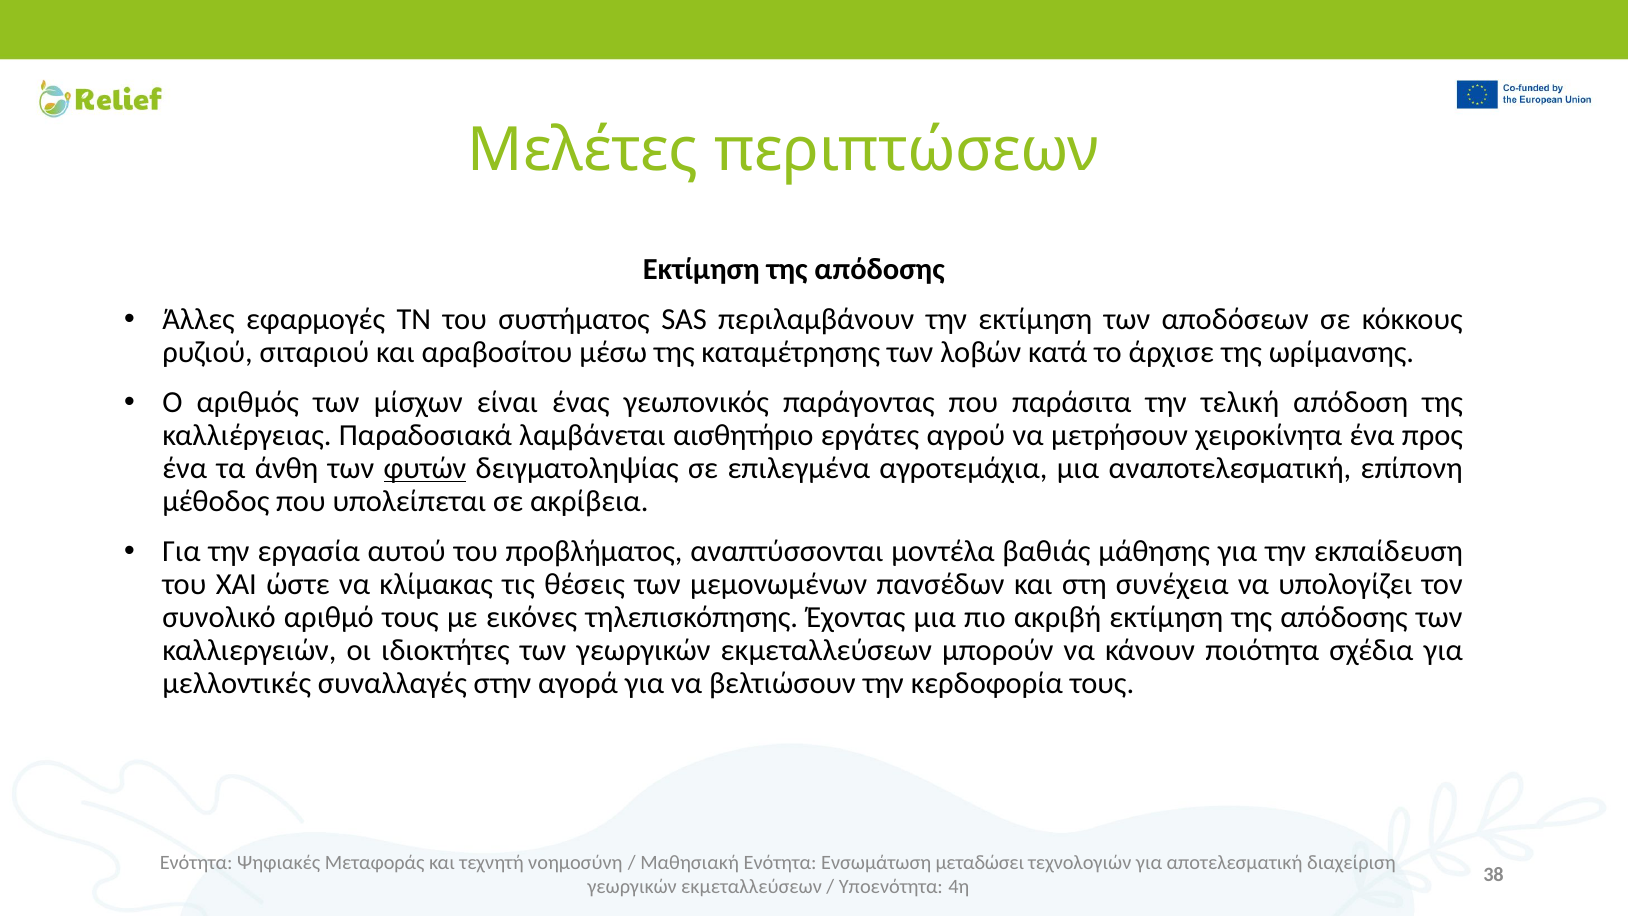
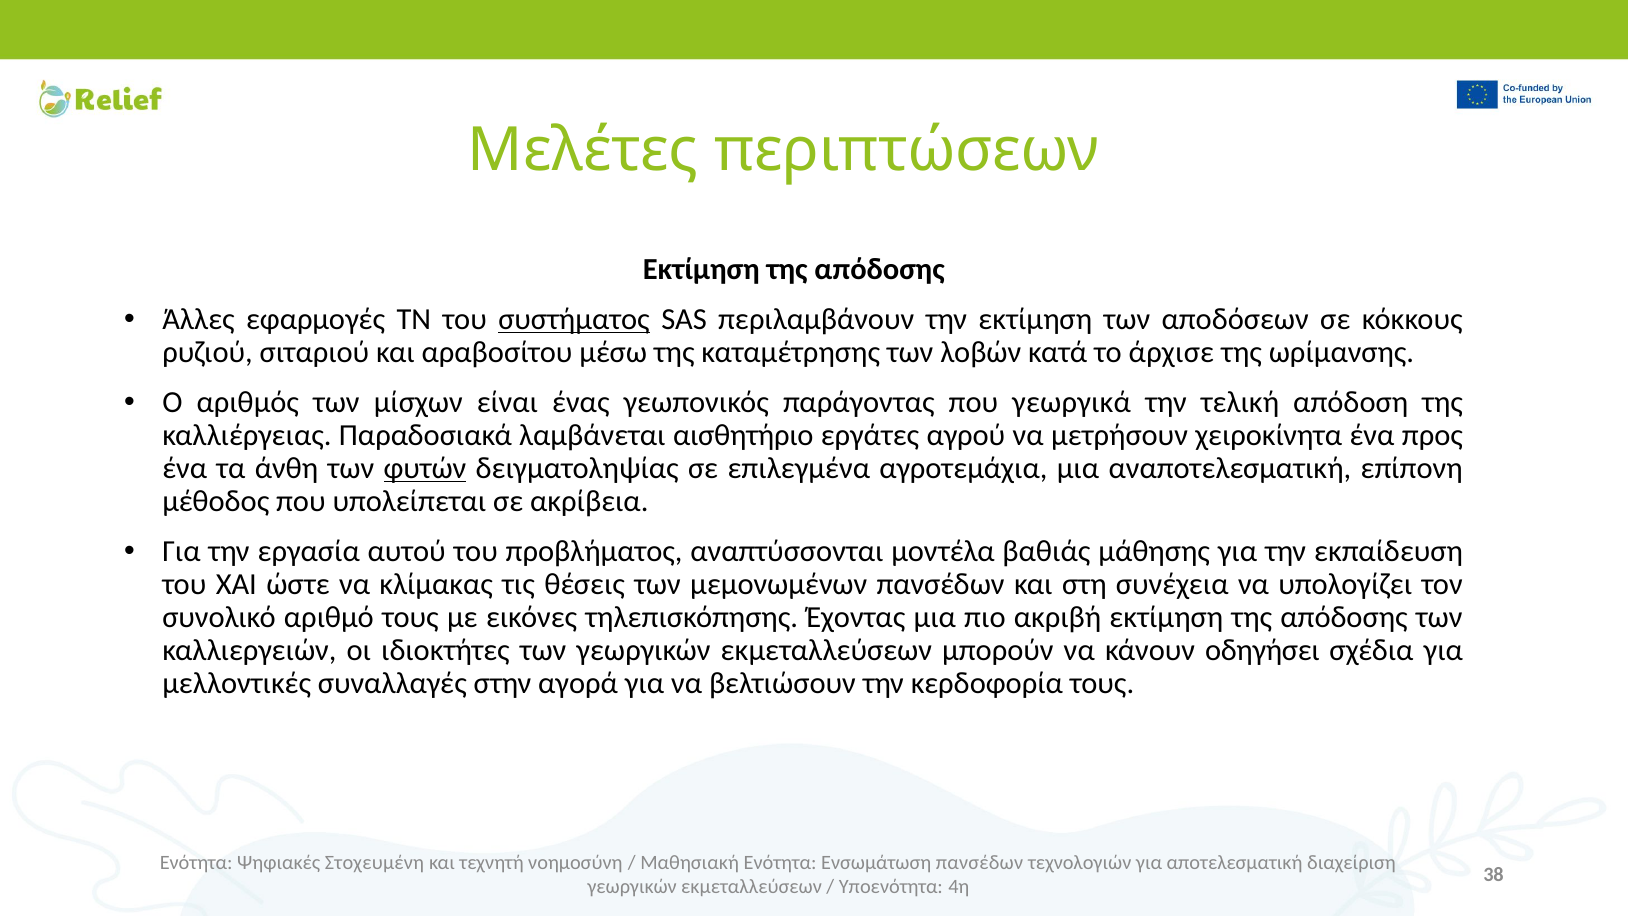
συστήματος underline: none -> present
παράσιτα: παράσιτα -> γεωργικά
ποιότητα: ποιότητα -> οδηγήσει
Μεταφοράς: Μεταφοράς -> Στοχευμένη
Ενσωμάτωση μεταδώσει: μεταδώσει -> πανσέδων
